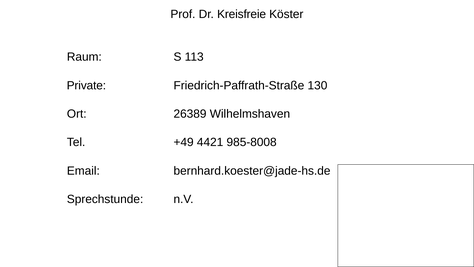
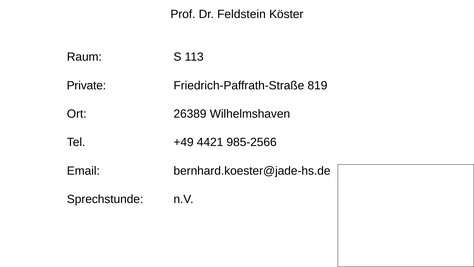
Kreisfreie: Kreisfreie -> Feldstein
130: 130 -> 819
985-8008: 985-8008 -> 985-2566
